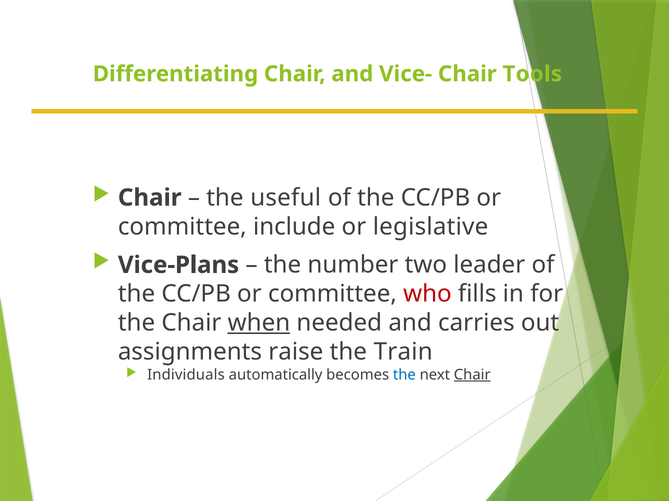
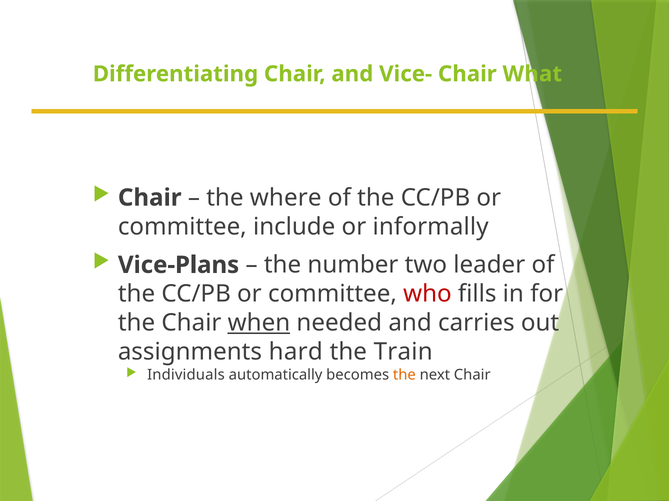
Tools: Tools -> What
useful: useful -> where
legislative: legislative -> informally
raise: raise -> hard
the at (404, 375) colour: blue -> orange
Chair at (472, 375) underline: present -> none
